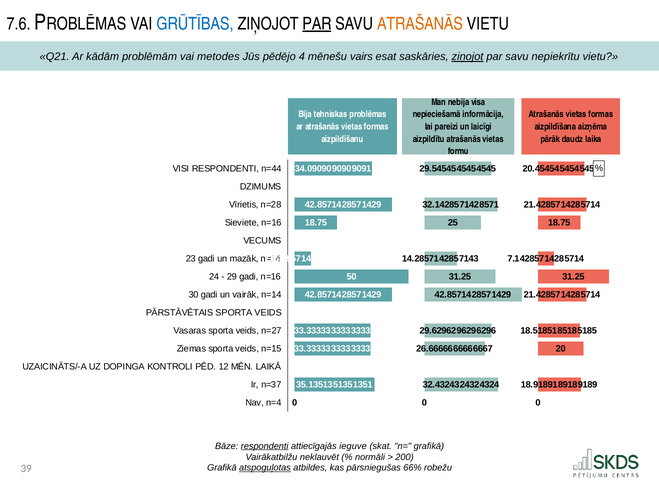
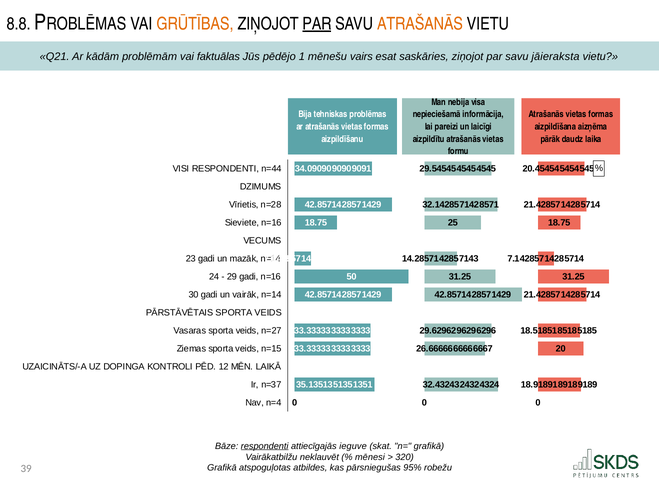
7.6: 7.6 -> 8.8
GRŪTĪBAS colour: blue -> orange
metodes: metodes -> faktuālas
4: 4 -> 1
ziņojot at (468, 57) underline: present -> none
nepiekrītu: nepiekrītu -> jāieraksta
normāli: normāli -> mēnesi
200: 200 -> 320
atspoguļotas underline: present -> none
66%: 66% -> 95%
